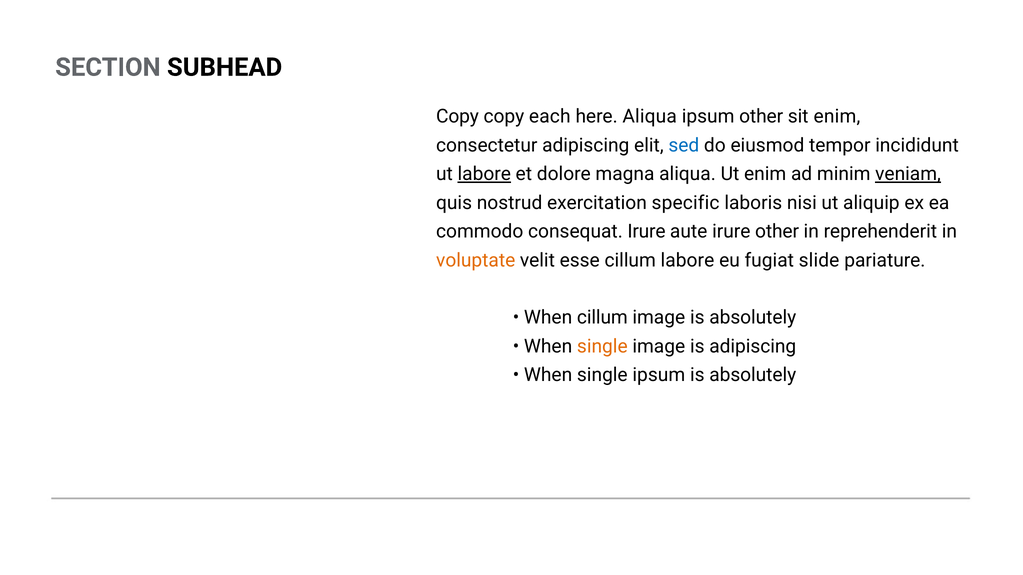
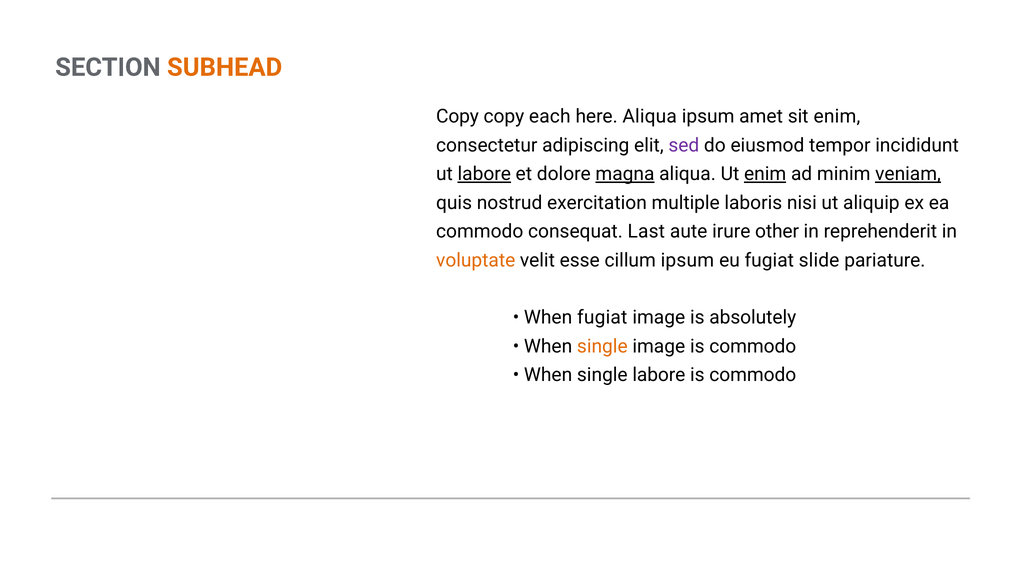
SUBHEAD colour: black -> orange
ipsum other: other -> amet
sed colour: blue -> purple
magna underline: none -> present
enim at (765, 174) underline: none -> present
specific: specific -> multiple
consequat Irure: Irure -> Last
cillum labore: labore -> ipsum
When cillum: cillum -> fugiat
image is adipiscing: adipiscing -> commodo
single ipsum: ipsum -> labore
absolutely at (753, 375): absolutely -> commodo
